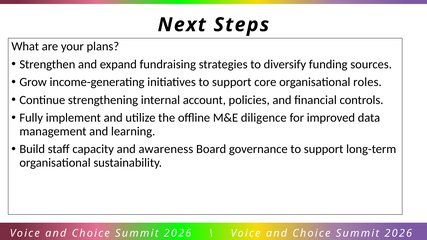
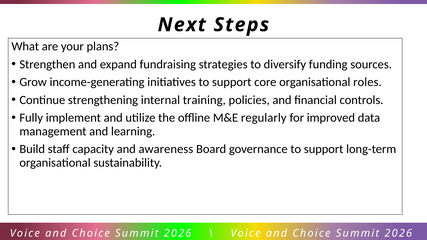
account: account -> training
diligence: diligence -> regularly
